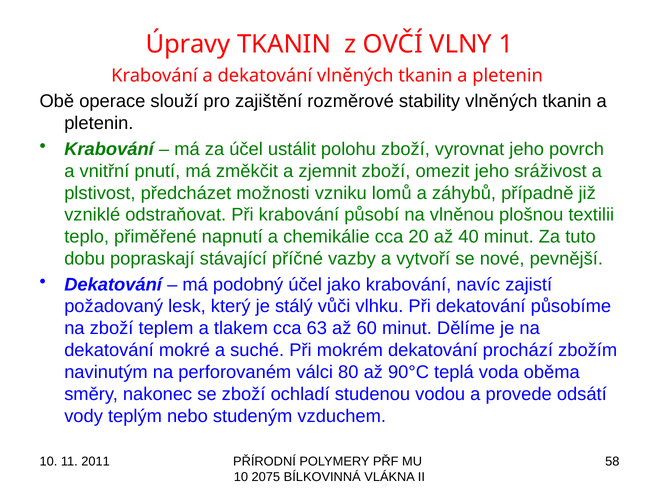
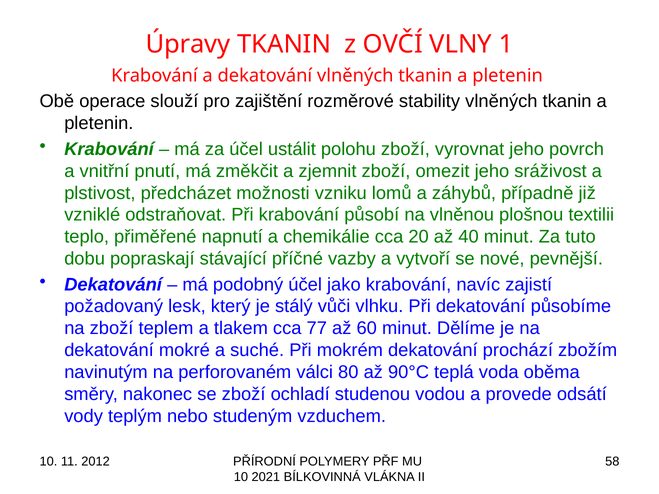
63: 63 -> 77
2011: 2011 -> 2012
2075: 2075 -> 2021
